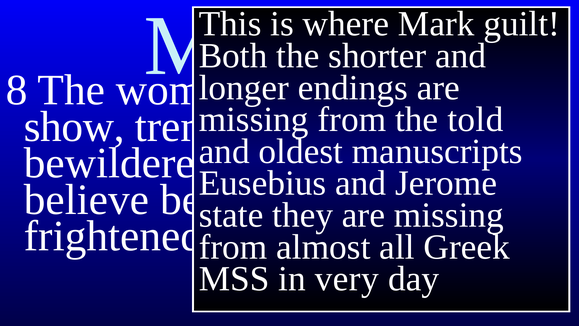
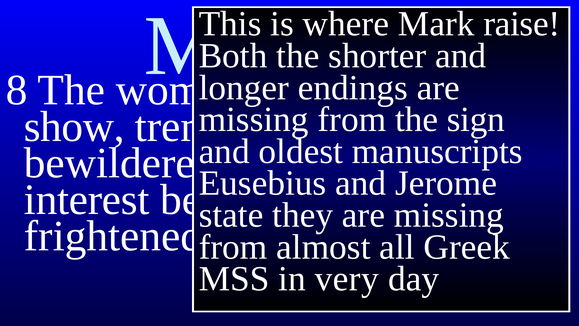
guilt: guilt -> raise
told: told -> sign
believe: believe -> interest
